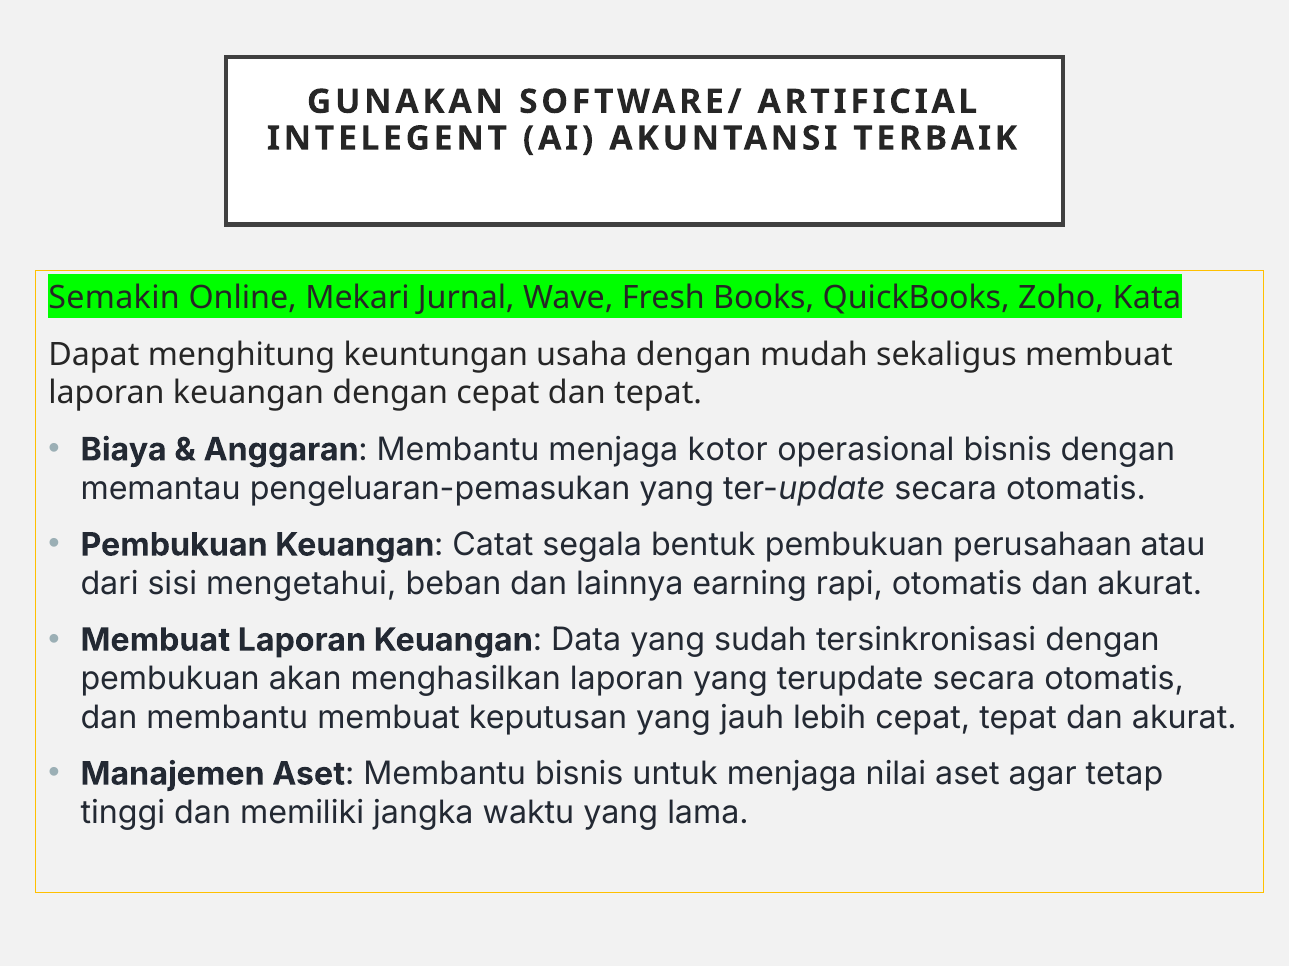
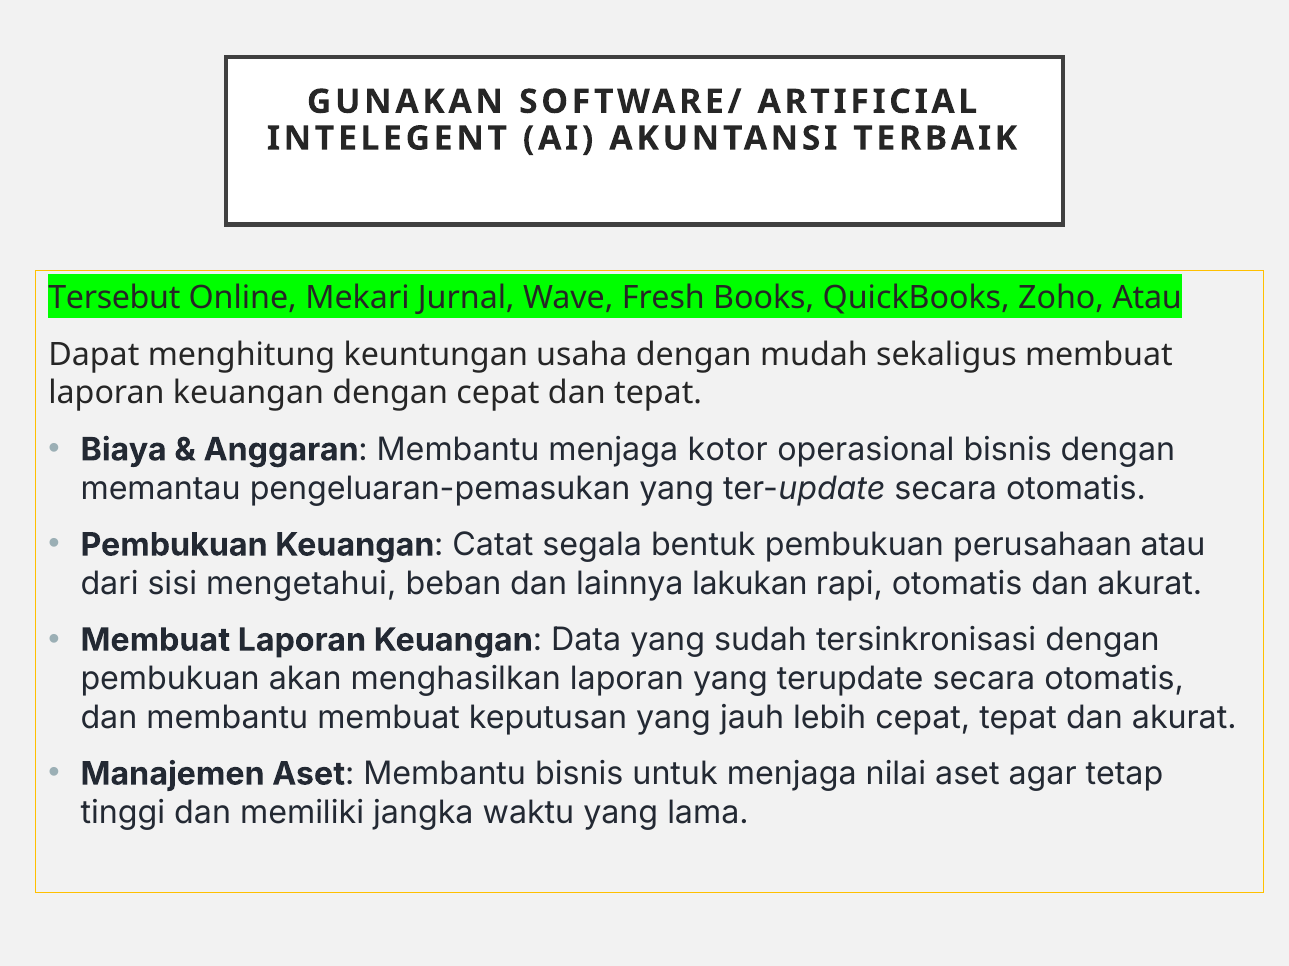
Semakin: Semakin -> Tersebut
Zoho Kata: Kata -> Atau
earning: earning -> lakukan
